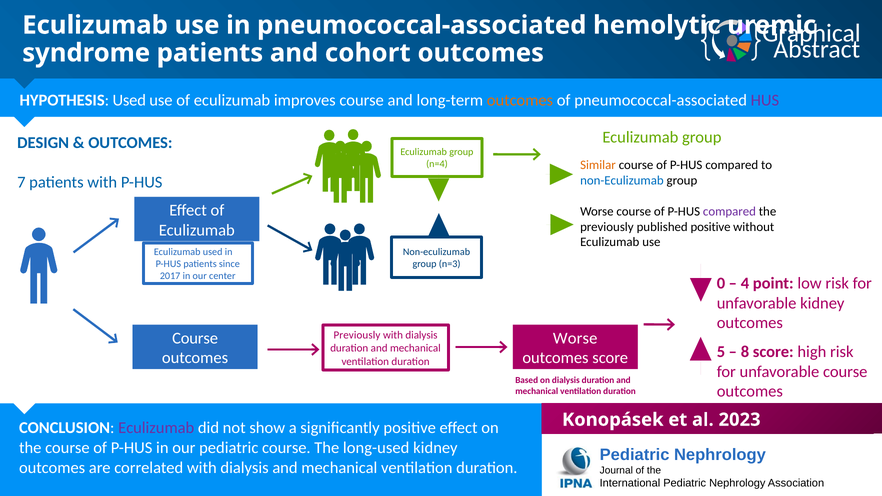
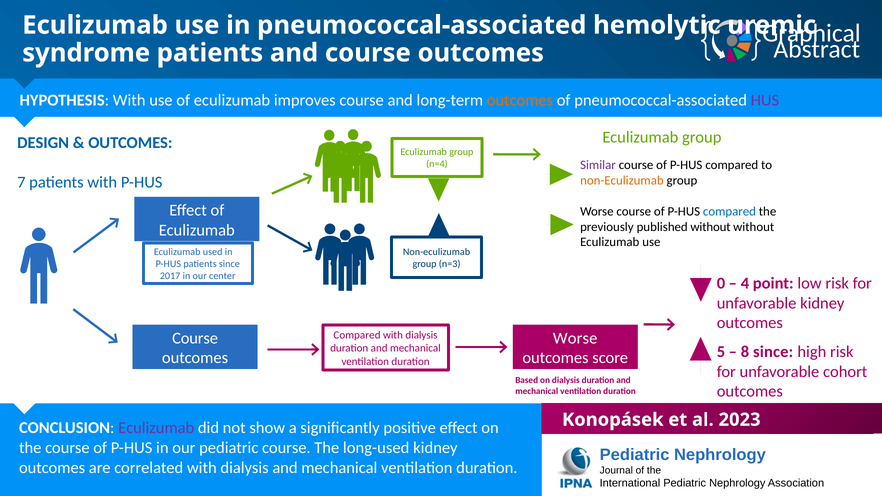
and cohort: cohort -> course
HYPOTHESIS Used: Used -> With
Similar colour: orange -> purple
non-Eculizumab at (622, 181) colour: blue -> orange
compared at (729, 211) colour: purple -> blue
published positive: positive -> without
Previously at (357, 335): Previously -> Compared
8 score: score -> since
unfavorable course: course -> cohort
